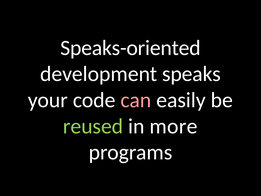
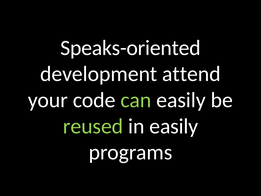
speaks: speaks -> attend
can colour: pink -> light green
in more: more -> easily
